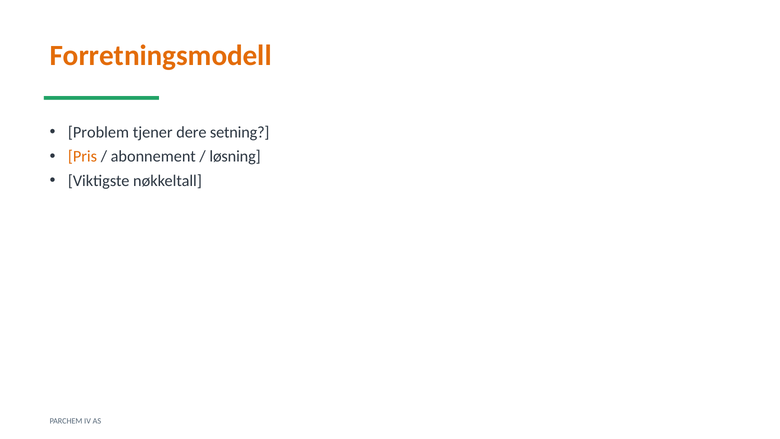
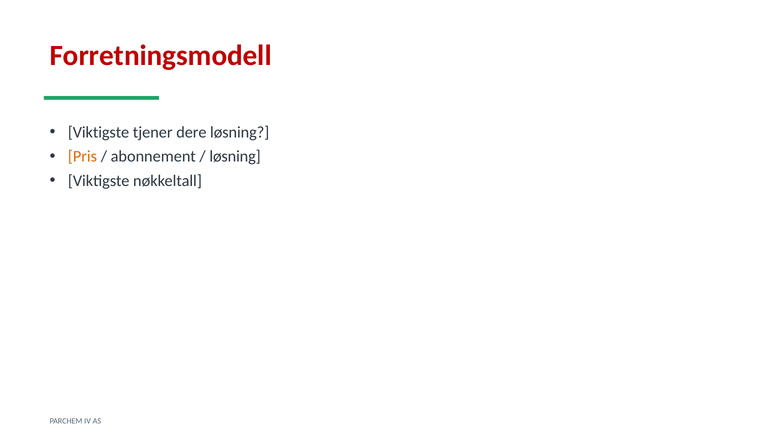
Forretningsmodell colour: orange -> red
Problem at (98, 132): Problem -> Viktigste
dere setning: setning -> løsning
